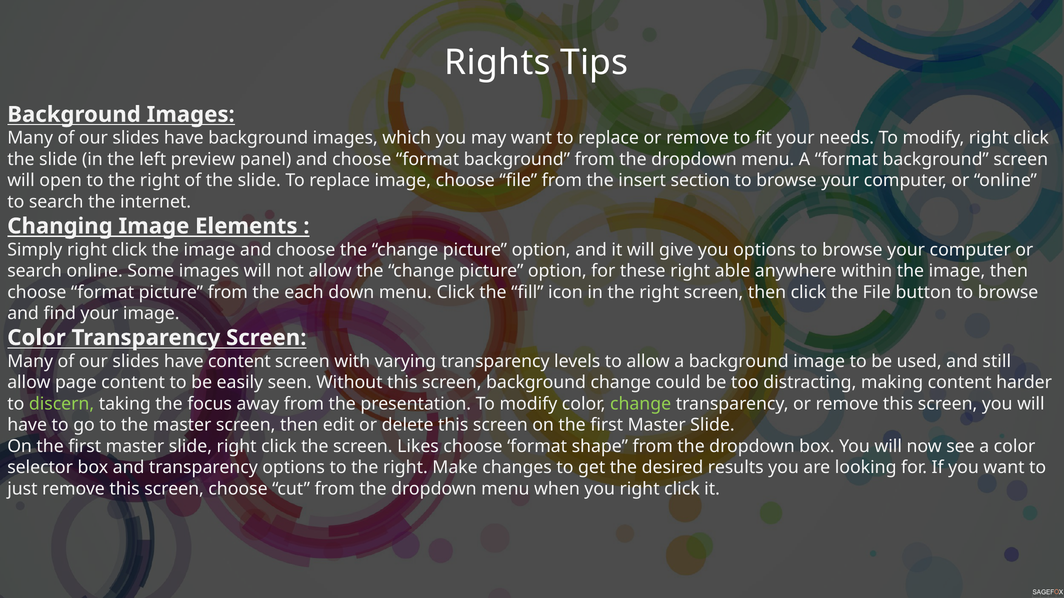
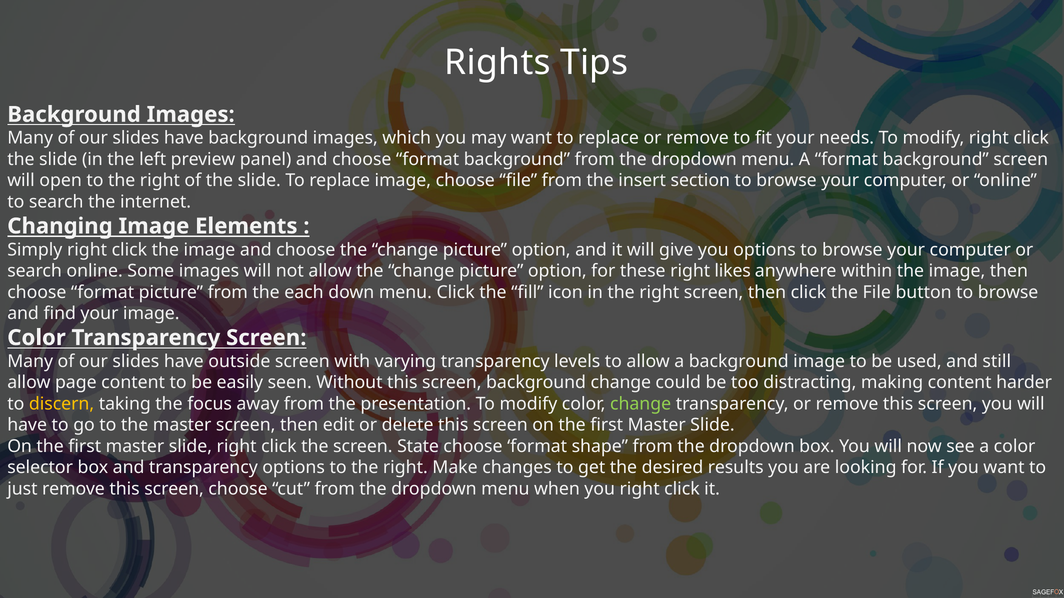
able: able -> likes
have content: content -> outside
discern colour: light green -> yellow
Likes: Likes -> State
